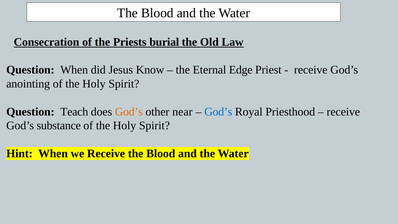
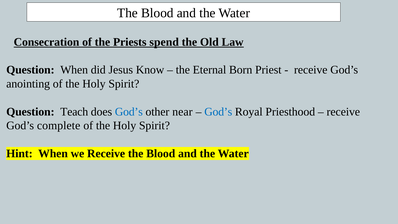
burial: burial -> spend
Edge: Edge -> Born
God’s at (129, 112) colour: orange -> blue
substance: substance -> complete
